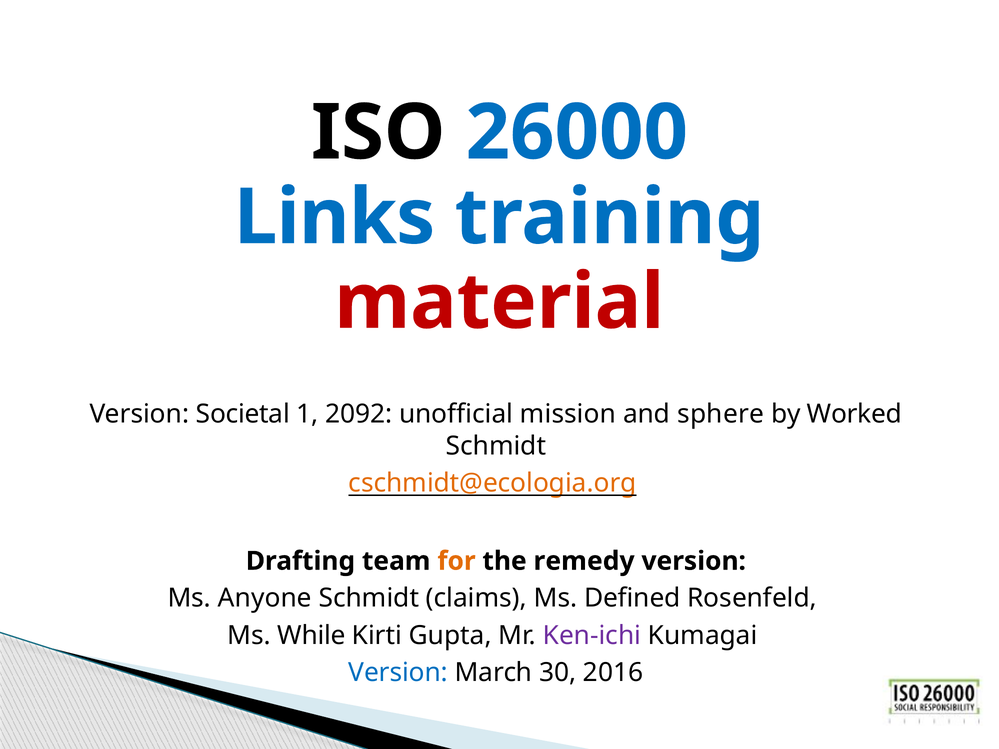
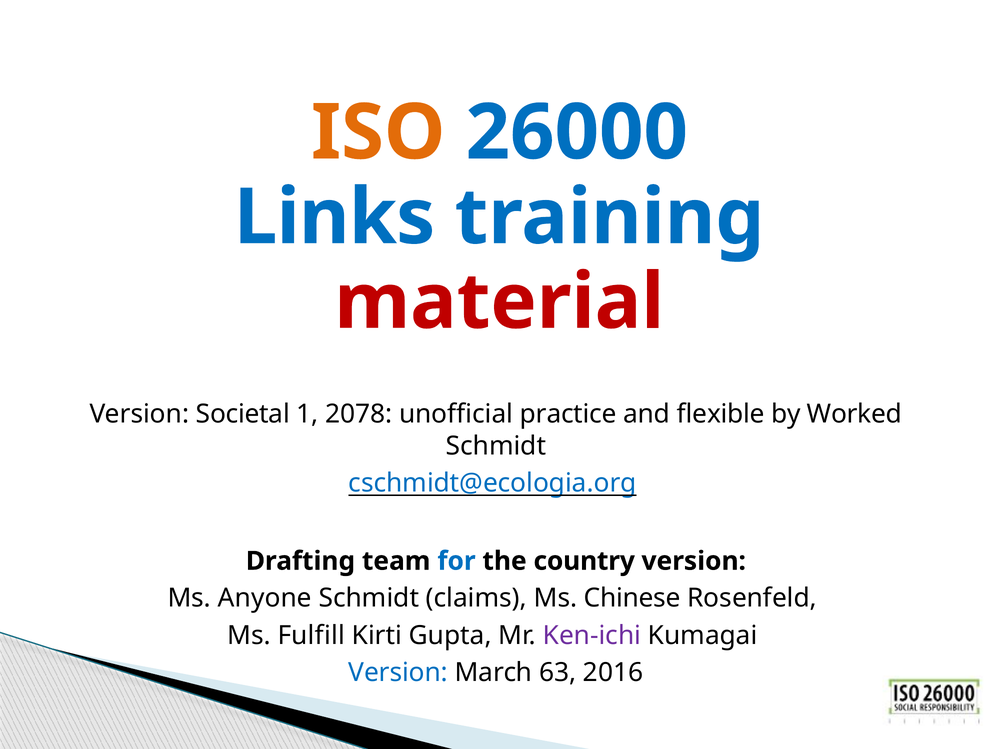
ISO colour: black -> orange
2092: 2092 -> 2078
mission: mission -> practice
sphere: sphere -> flexible
cschmidt@ecologia.org colour: orange -> blue
for colour: orange -> blue
remedy: remedy -> country
Defined: Defined -> Chinese
While: While -> Fulfill
30: 30 -> 63
